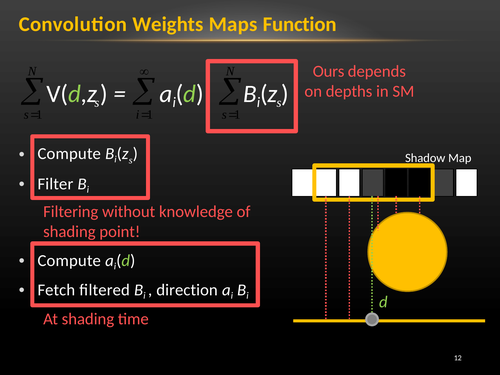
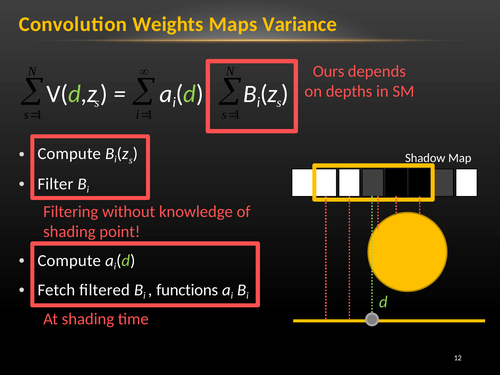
Function: Function -> Variance
direction: direction -> functions
